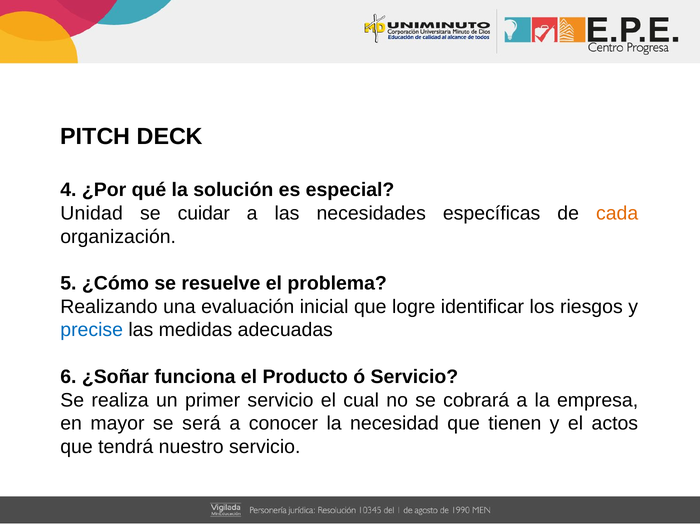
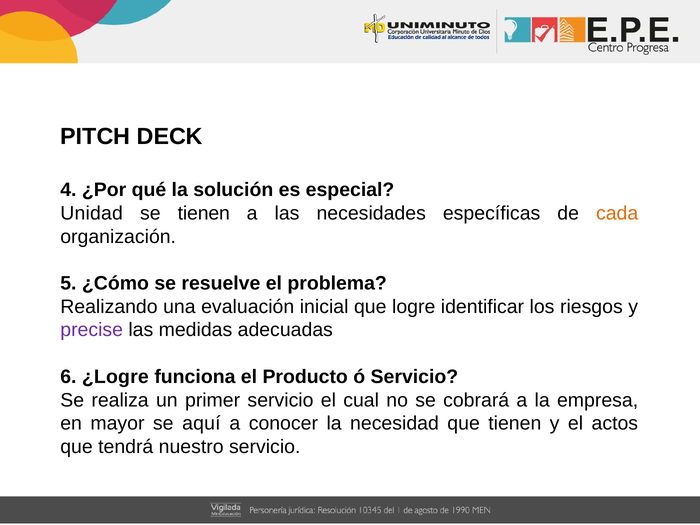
se cuidar: cuidar -> tienen
precise colour: blue -> purple
¿Soñar: ¿Soñar -> ¿Logre
será: será -> aquí
